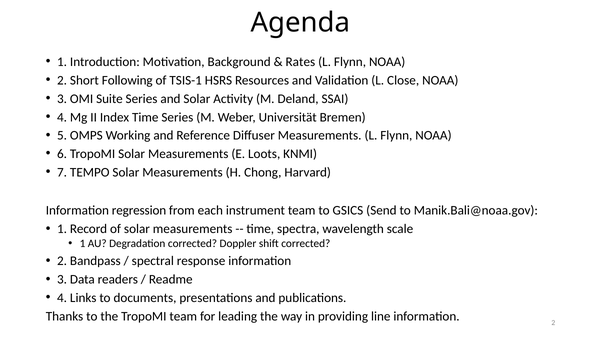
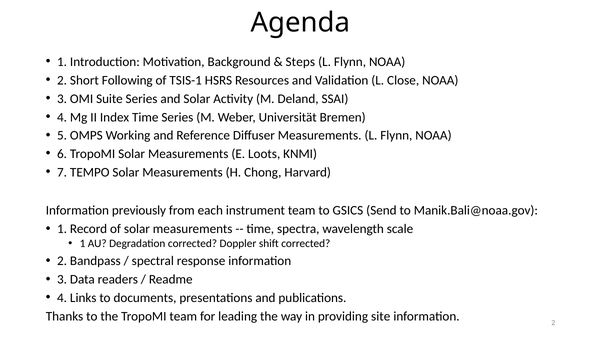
Rates: Rates -> Steps
regression: regression -> previously
line: line -> site
